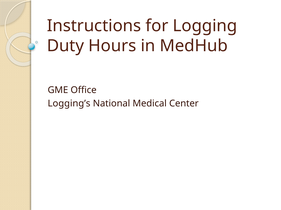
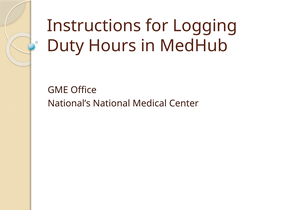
Logging’s: Logging’s -> National’s
